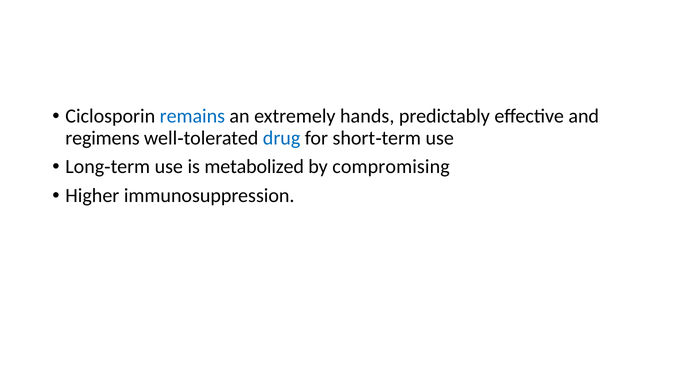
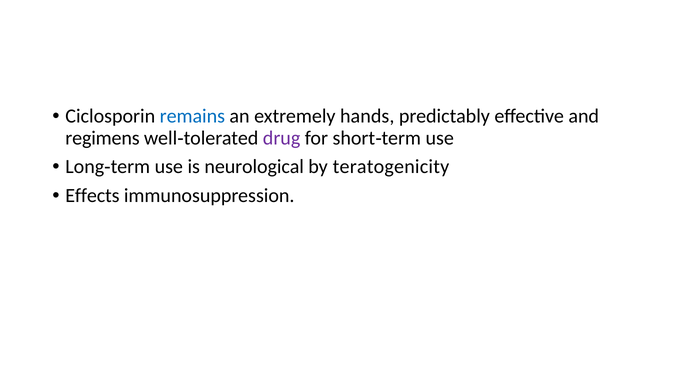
drug colour: blue -> purple
metabolized: metabolized -> neurological
compromising: compromising -> teratogenicity
Higher: Higher -> Effects
